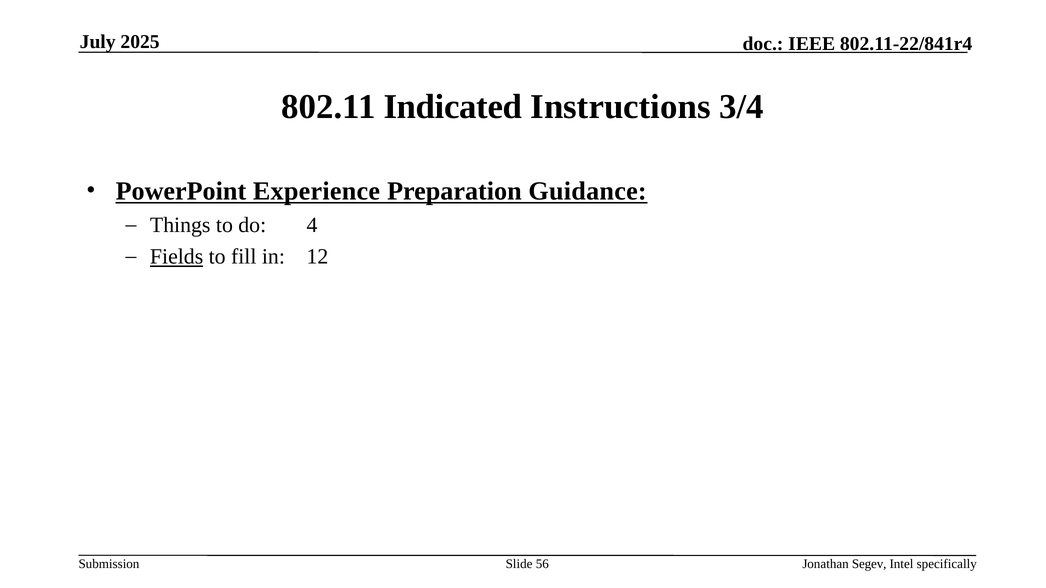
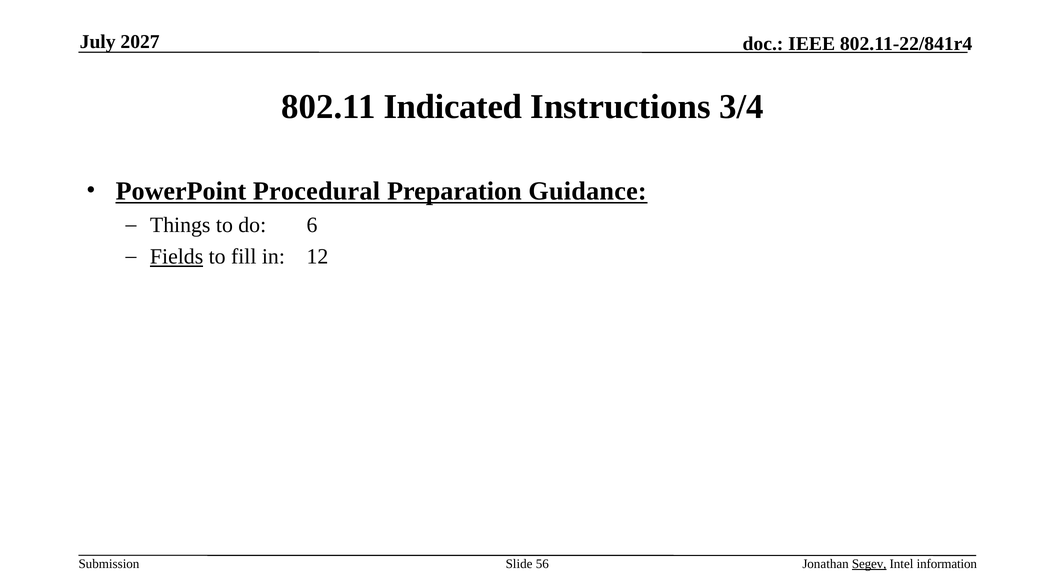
2025: 2025 -> 2027
Experience: Experience -> Procedural
4: 4 -> 6
Segev underline: none -> present
specifically: specifically -> information
